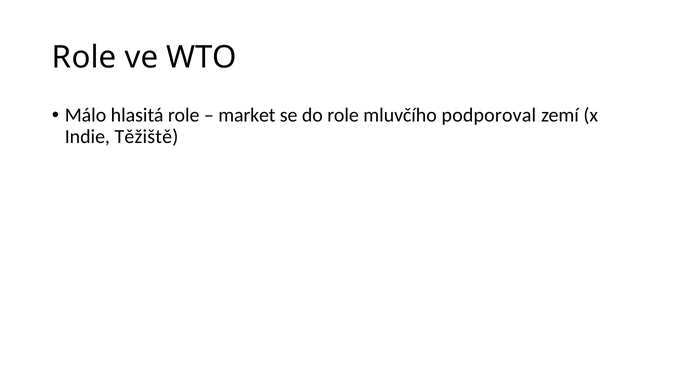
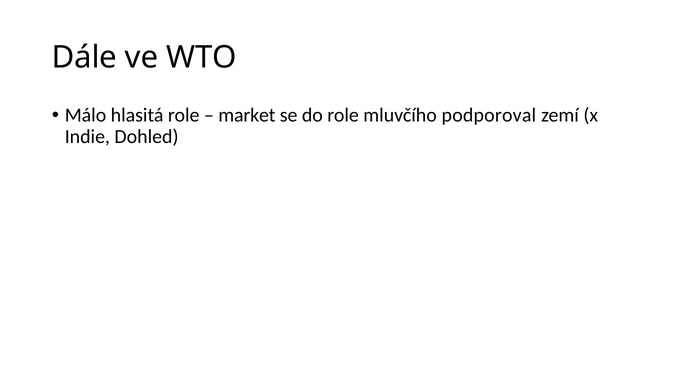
Role at (84, 57): Role -> Dále
Těžiště: Těžiště -> Dohled
